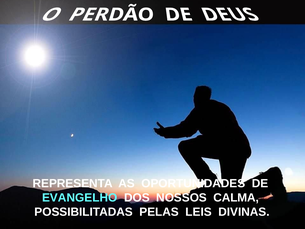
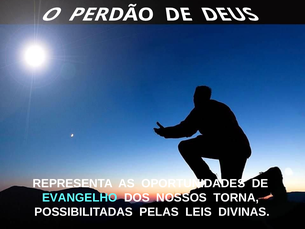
CALMA: CALMA -> TORNA
